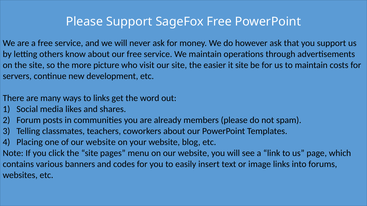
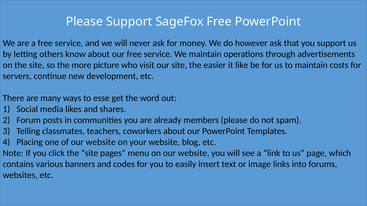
it site: site -> like
to links: links -> esse
